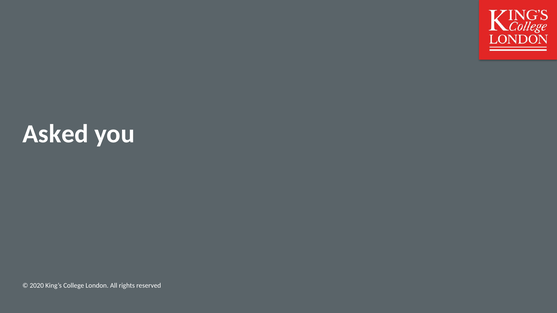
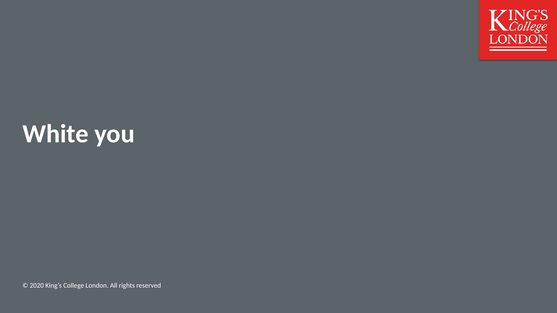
Asked: Asked -> White
